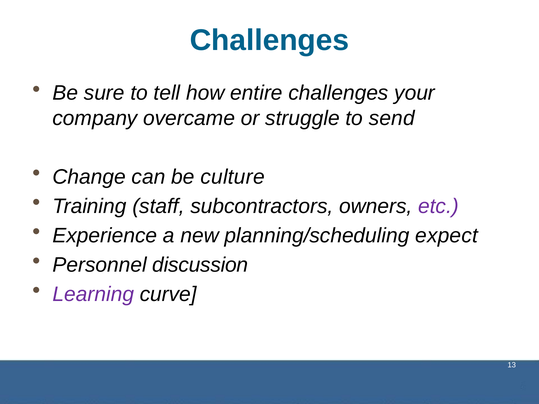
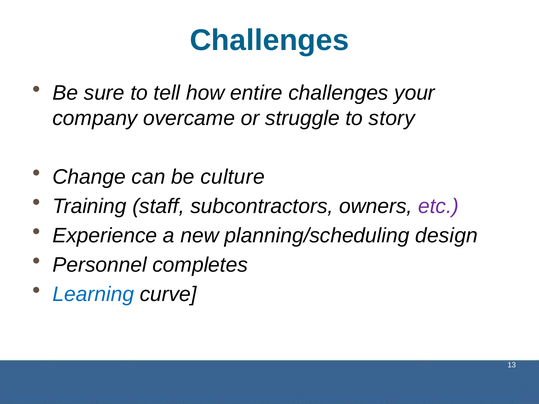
send: send -> story
expect: expect -> design
discussion: discussion -> completes
Learning colour: purple -> blue
